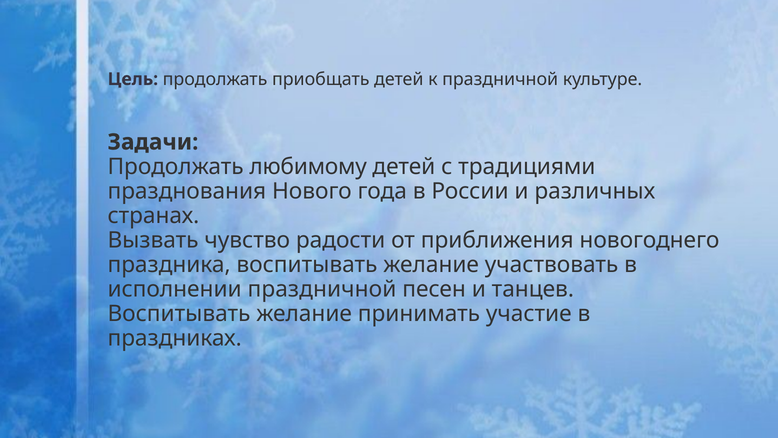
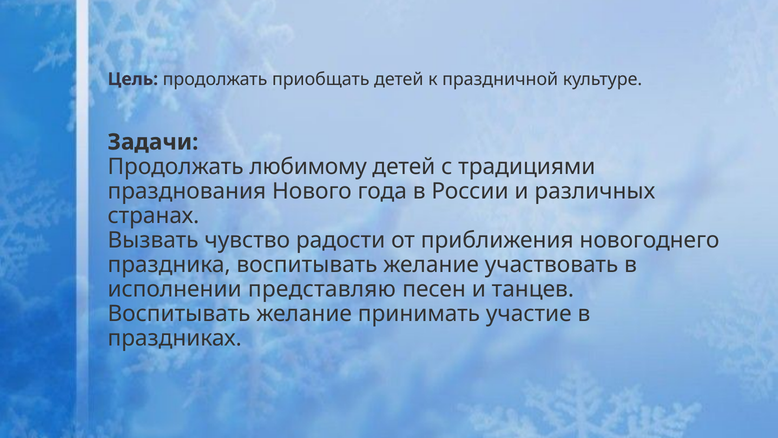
исполнении праздничной: праздничной -> представляю
